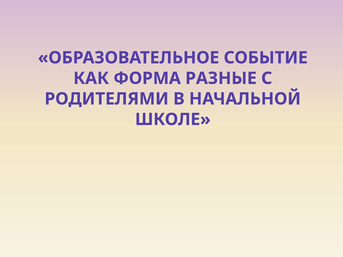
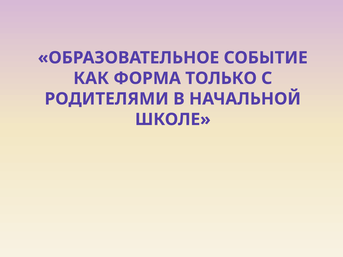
РАЗНЫЕ: РАЗНЫЕ -> ТОЛЬКО
